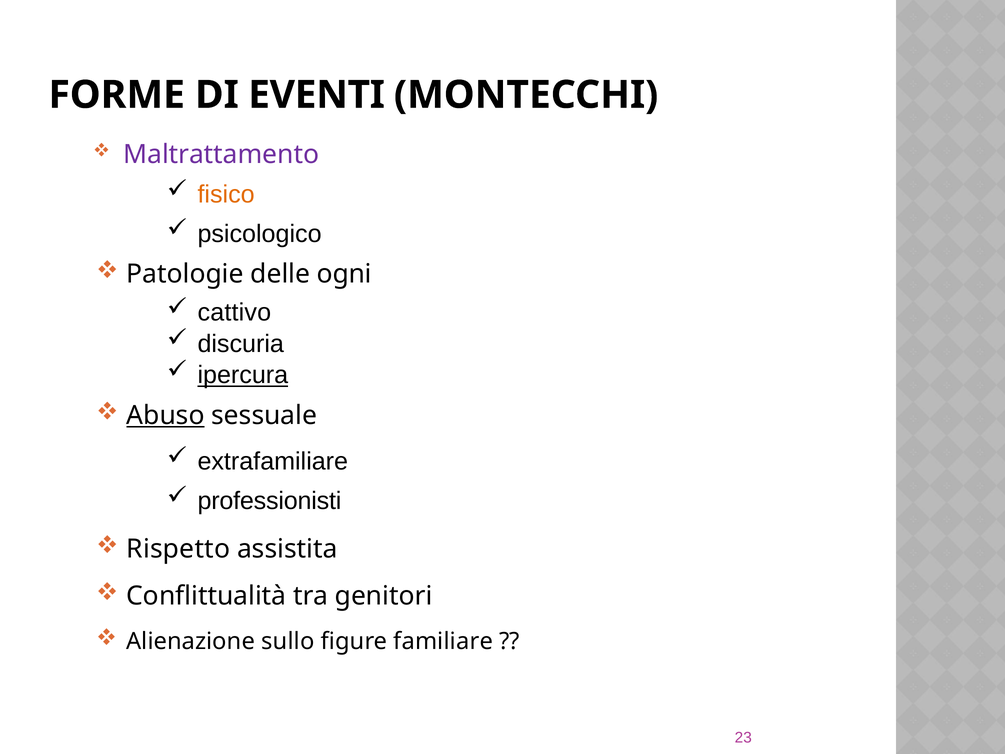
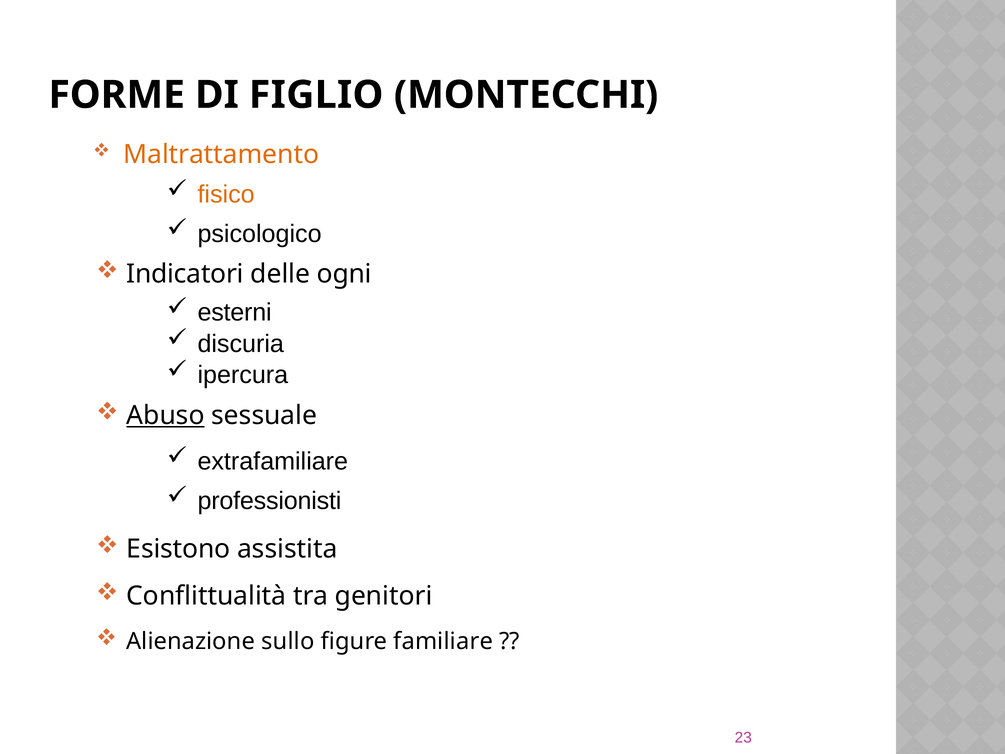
EVENTI: EVENTI -> FIGLIO
Maltrattamento colour: purple -> orange
Patologie: Patologie -> Indicatori
cattivo: cattivo -> esterni
ipercura underline: present -> none
Rispetto: Rispetto -> Esistono
